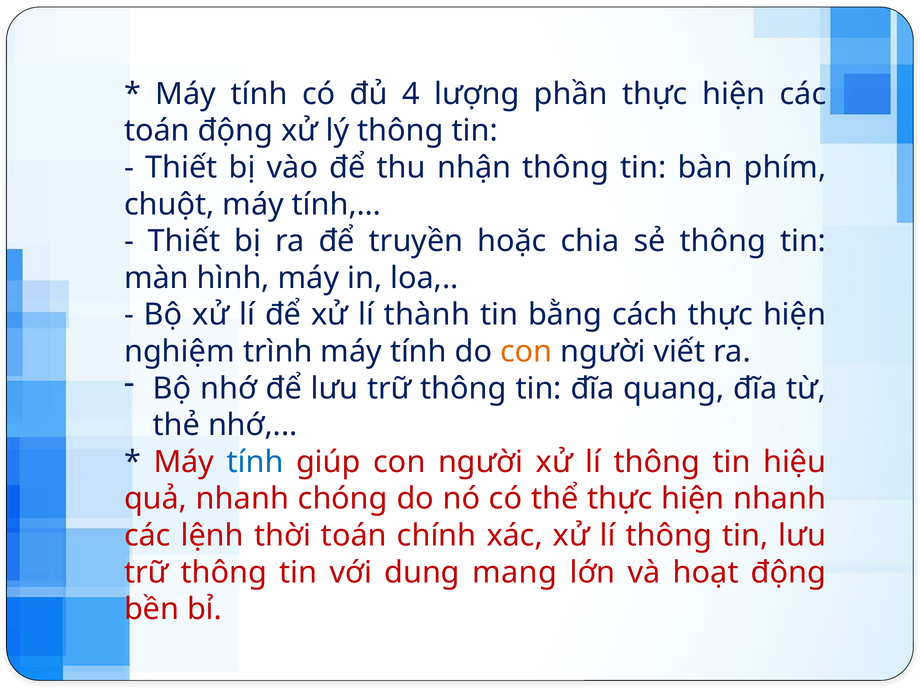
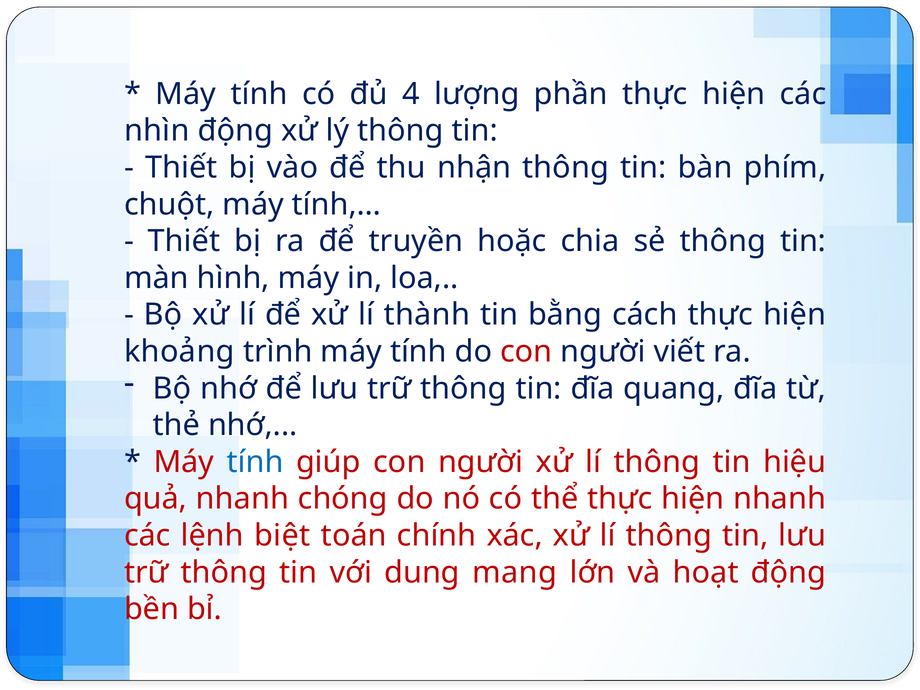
toán at (157, 131): toán -> nhìn
nghiệm: nghiệm -> khoảng
con at (526, 352) colour: orange -> red
thời: thời -> biệt
